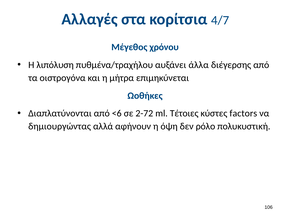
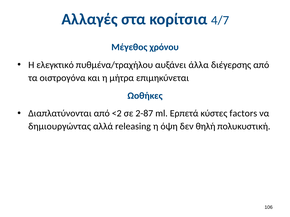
λιπόλυση: λιπόλυση -> ελεγκτικό
<6: <6 -> <2
2-72: 2-72 -> 2-87
Τέτοιες: Τέτοιες -> Ερπετά
αφήνουν: αφήνουν -> releasing
ρόλο: ρόλο -> θηλή
